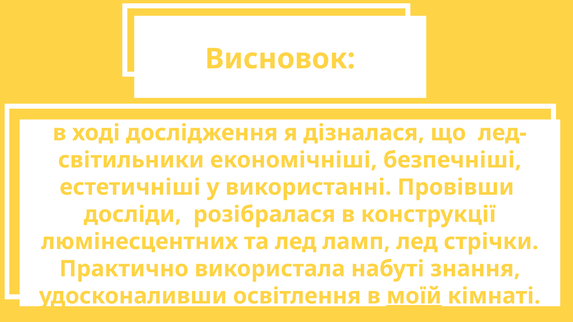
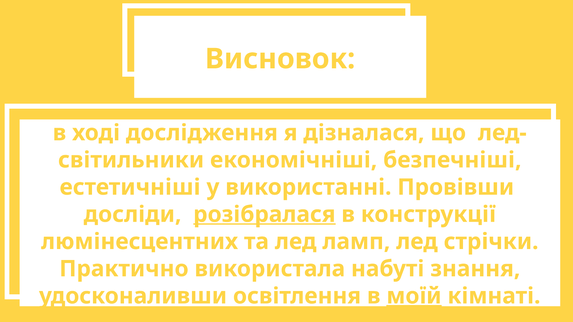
розібралася underline: none -> present
